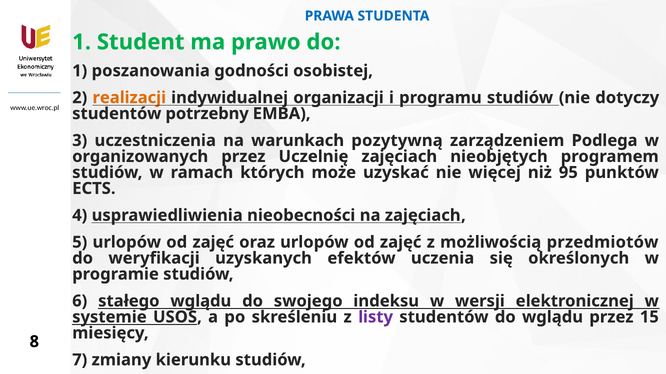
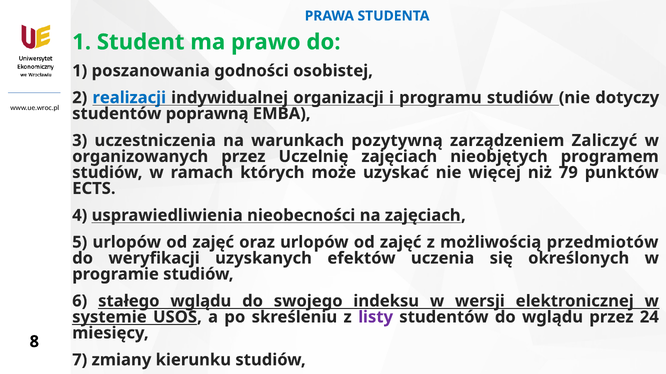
realizacji colour: orange -> blue
potrzebny: potrzebny -> poprawną
Podlega: Podlega -> Zaliczyć
95: 95 -> 79
15: 15 -> 24
